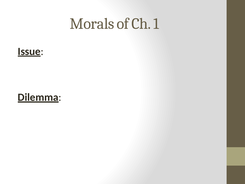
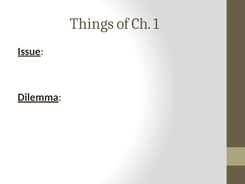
Morals: Morals -> Things
